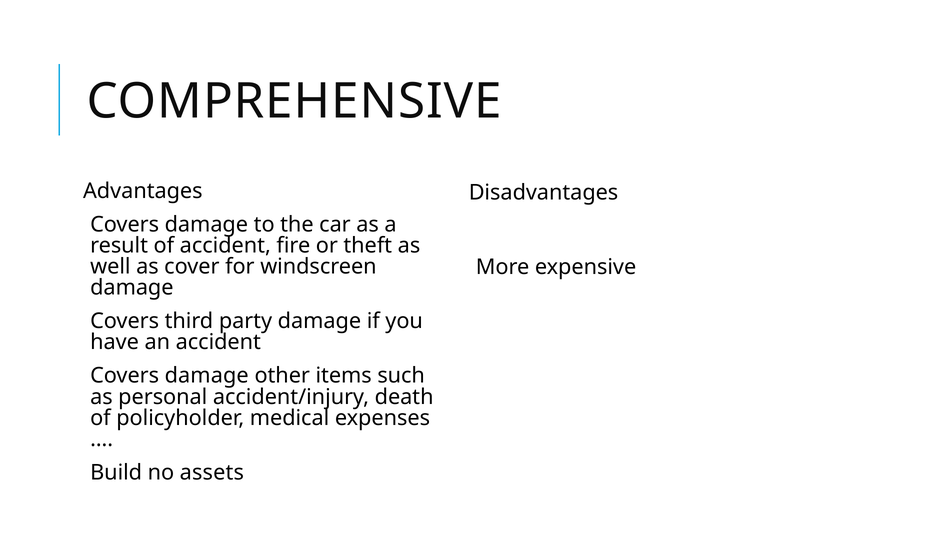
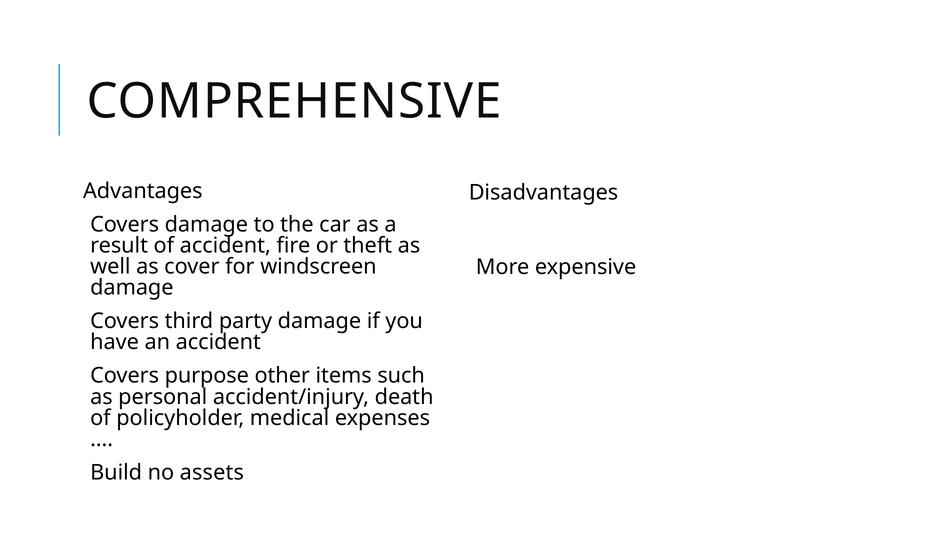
damage at (207, 376): damage -> purpose
